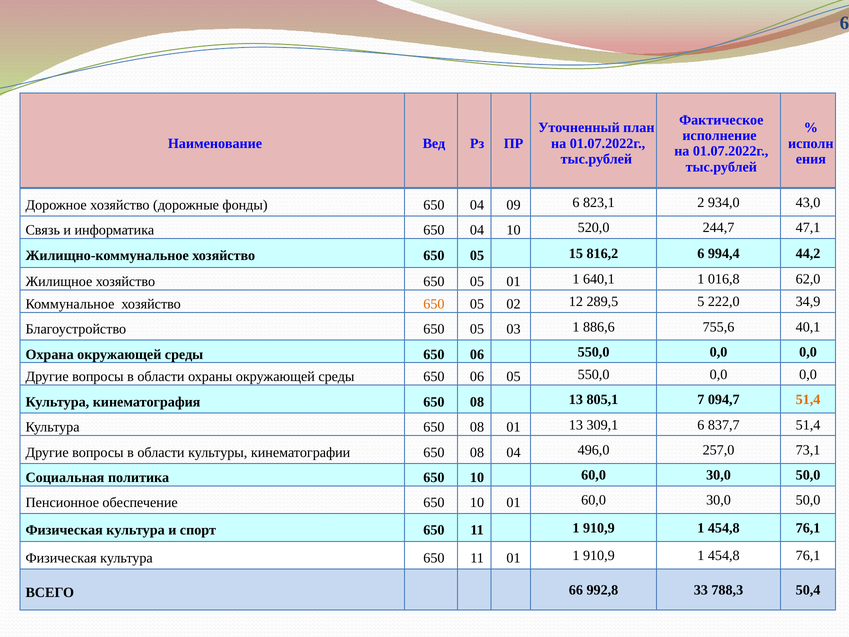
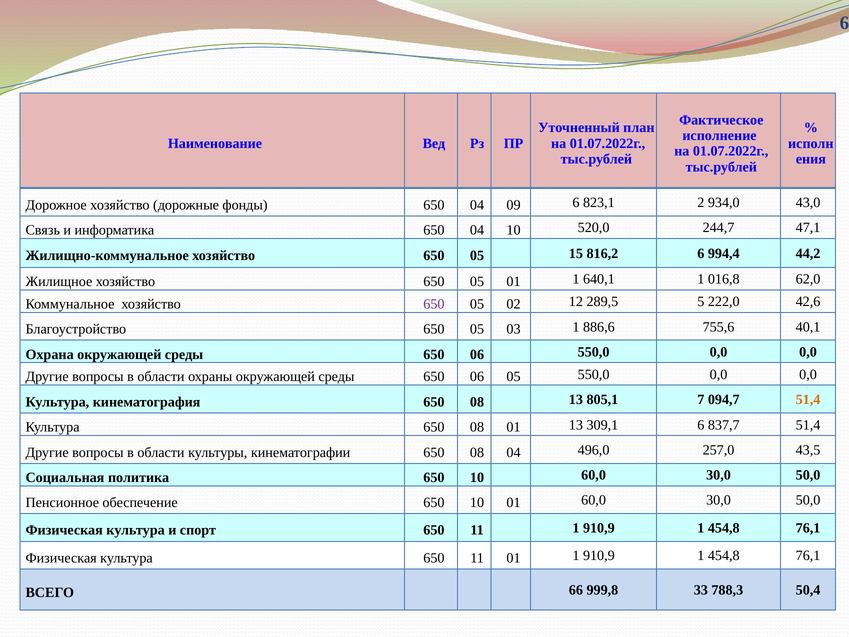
650 at (434, 304) colour: orange -> purple
34,9: 34,9 -> 42,6
73,1: 73,1 -> 43,5
992,8: 992,8 -> 999,8
